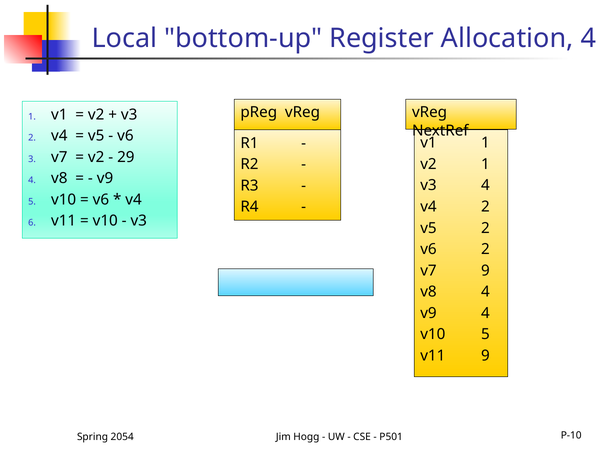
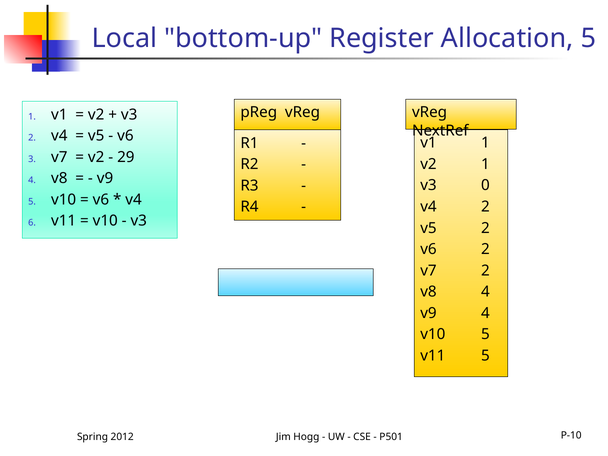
Allocation 4: 4 -> 5
v3 4: 4 -> 0
v7 9: 9 -> 2
v11 9: 9 -> 5
2054: 2054 -> 2012
